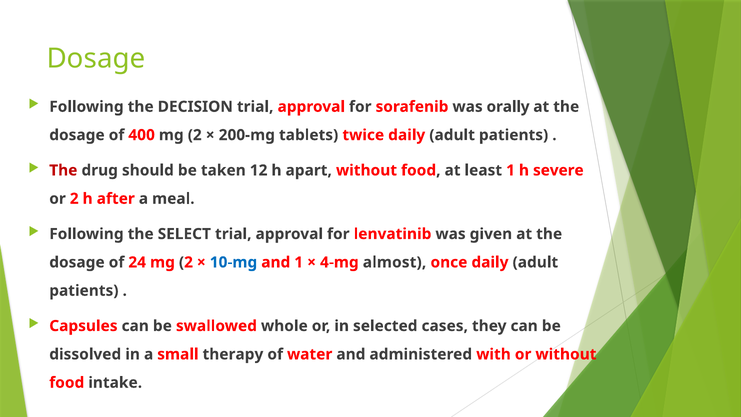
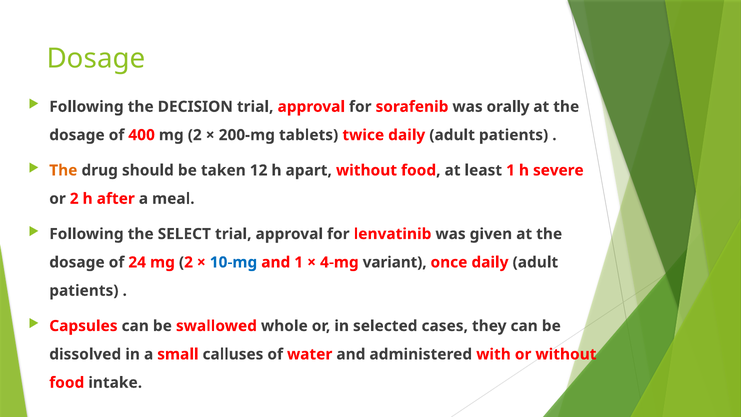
The at (63, 170) colour: red -> orange
almost: almost -> variant
therapy: therapy -> calluses
